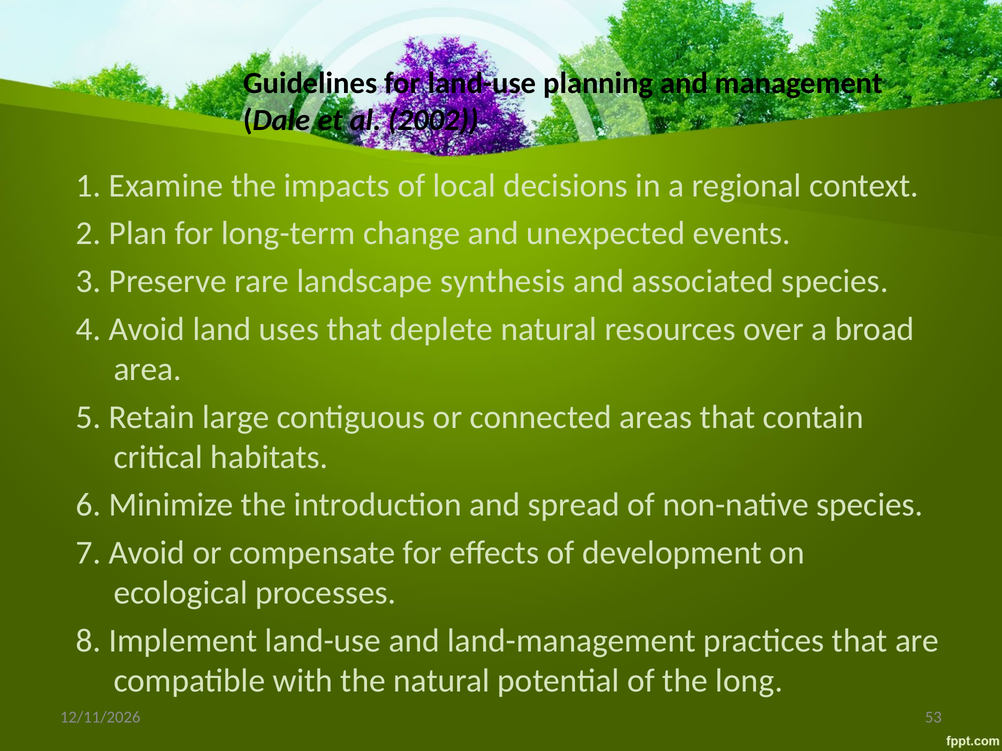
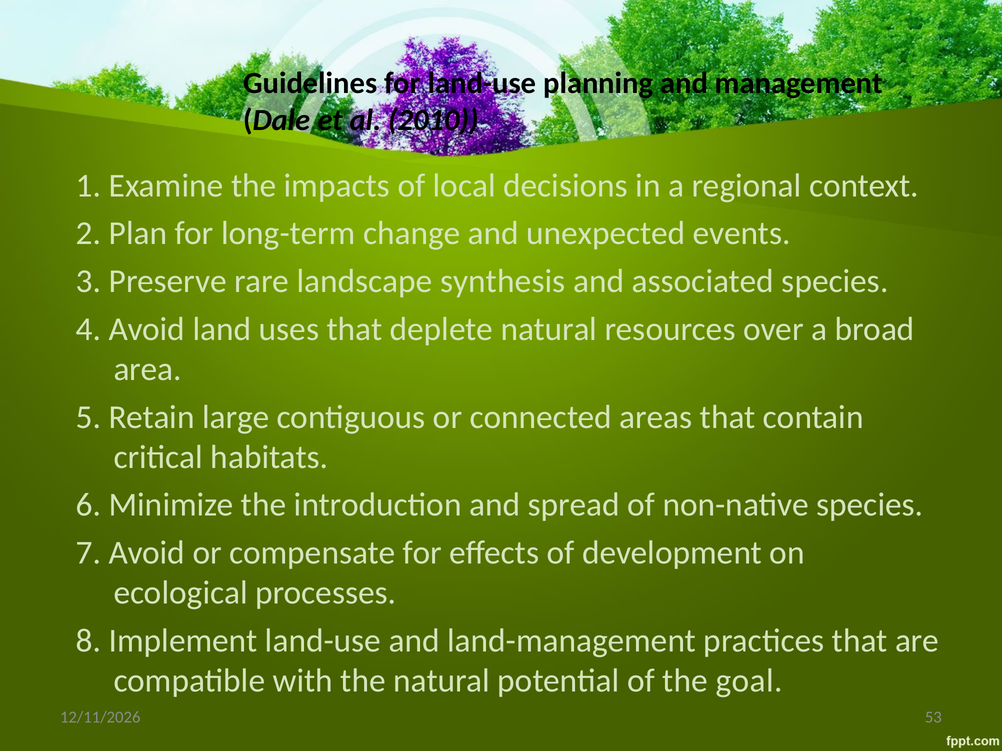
2002: 2002 -> 2010
long: long -> goal
